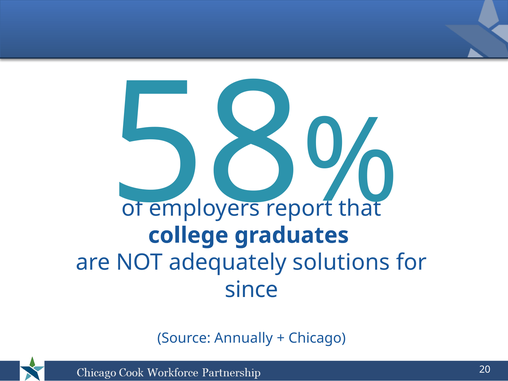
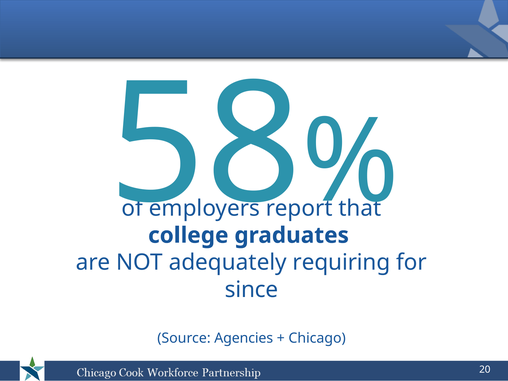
solutions: solutions -> requiring
Annually: Annually -> Agencies
